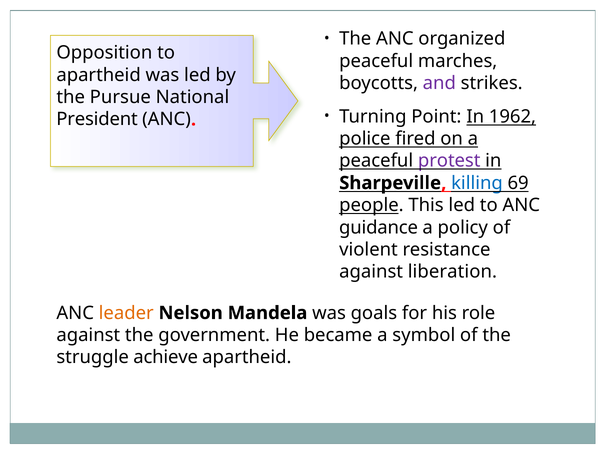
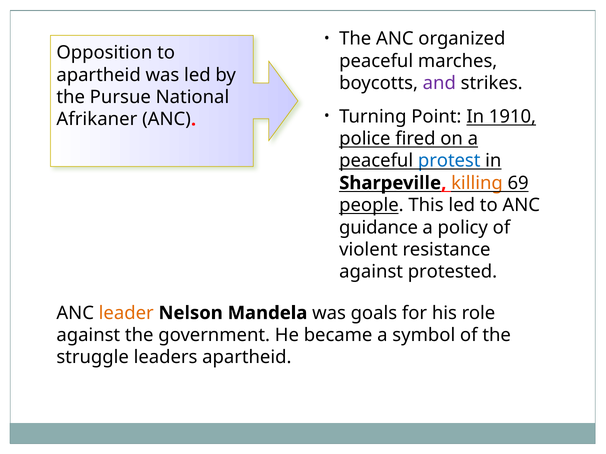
1962: 1962 -> 1910
President: President -> Afrikaner
protest colour: purple -> blue
killing colour: blue -> orange
liberation: liberation -> protested
achieve: achieve -> leaders
